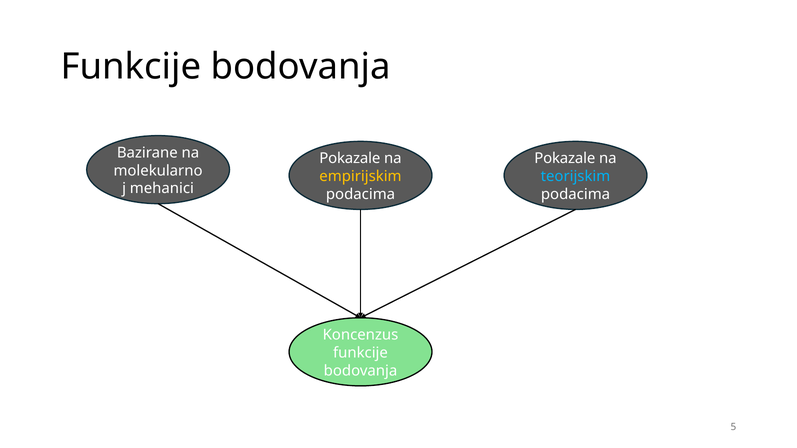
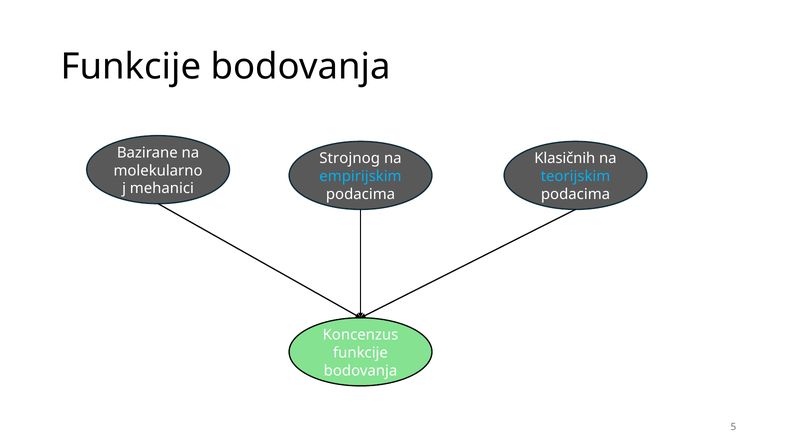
Pokazale at (350, 159): Pokazale -> Strojnog
Pokazale at (565, 159): Pokazale -> Klasičnih
empirijskim colour: yellow -> light blue
